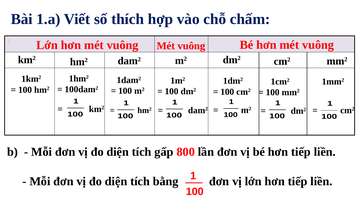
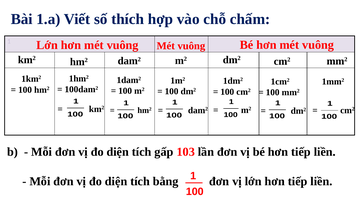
800: 800 -> 103
